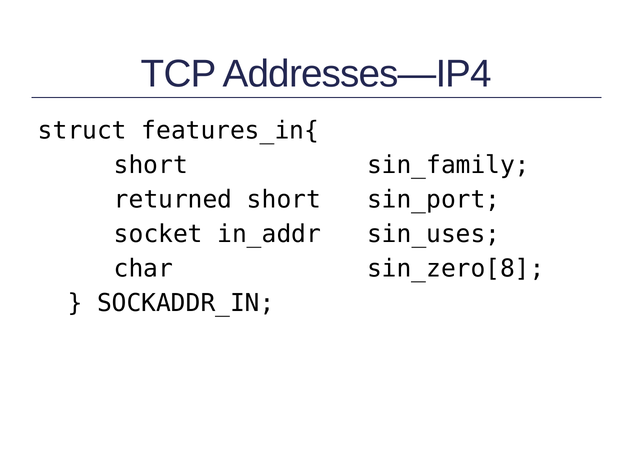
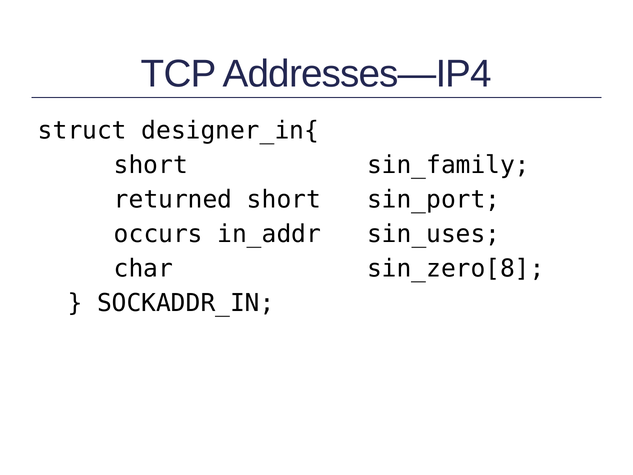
features_in{: features_in{ -> designer_in{
socket: socket -> occurs
